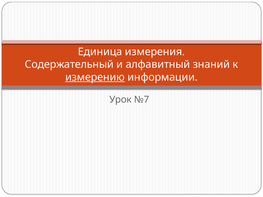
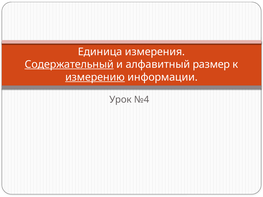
Содержательный underline: none -> present
знаний: знаний -> размер
№7: №7 -> №4
